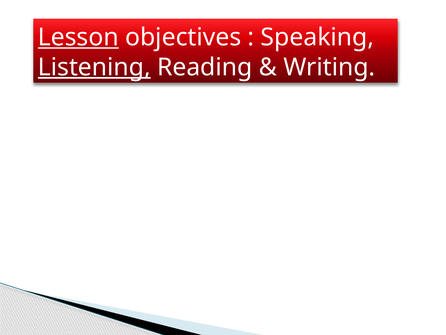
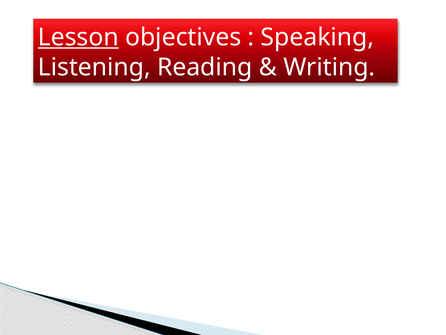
Listening underline: present -> none
